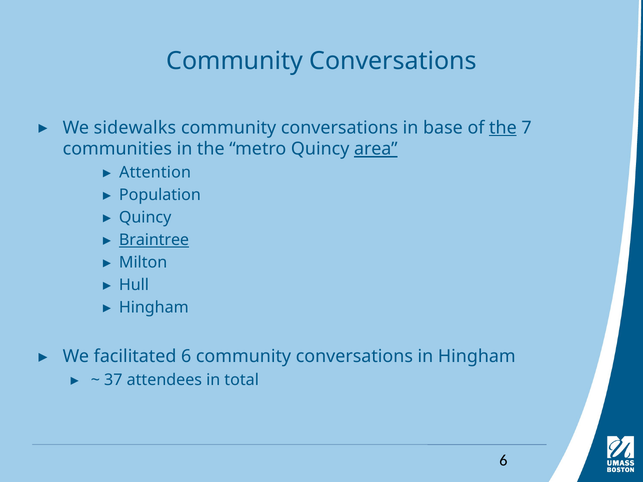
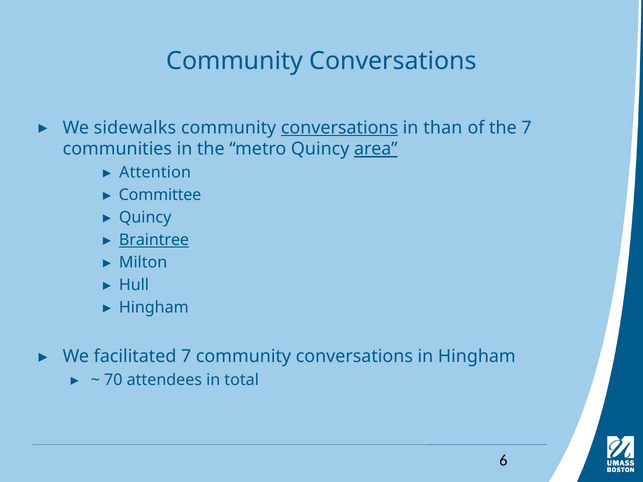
conversations at (339, 128) underline: none -> present
base: base -> than
the at (503, 128) underline: present -> none
Population: Population -> Committee
facilitated 6: 6 -> 7
37: 37 -> 70
